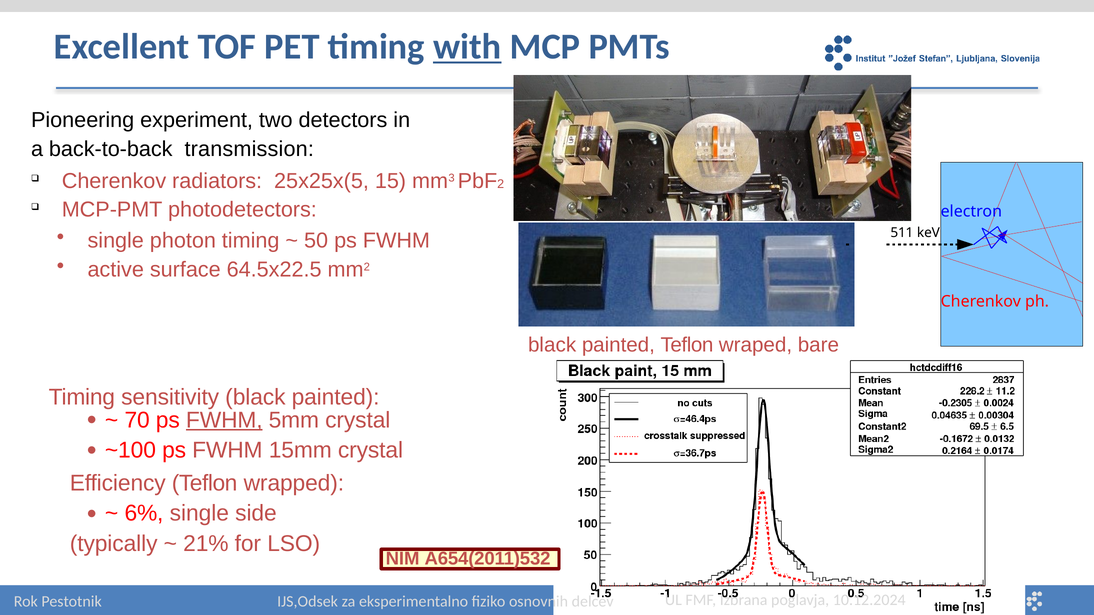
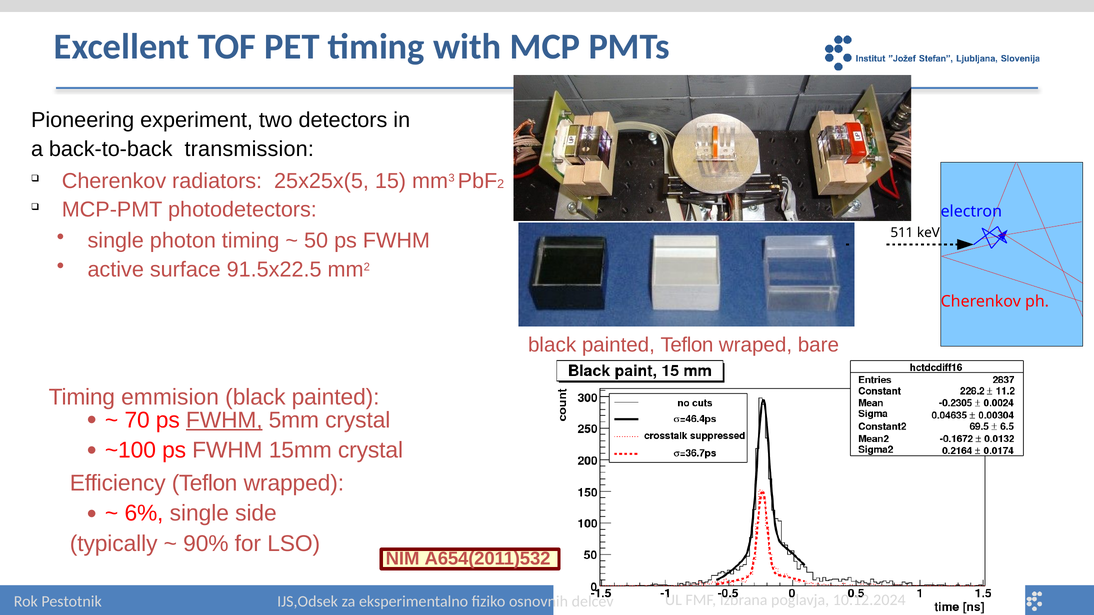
with underline: present -> none
64.5x22.5: 64.5x22.5 -> 91.5x22.5
sensitivity: sensitivity -> emmision
21%: 21% -> 90%
